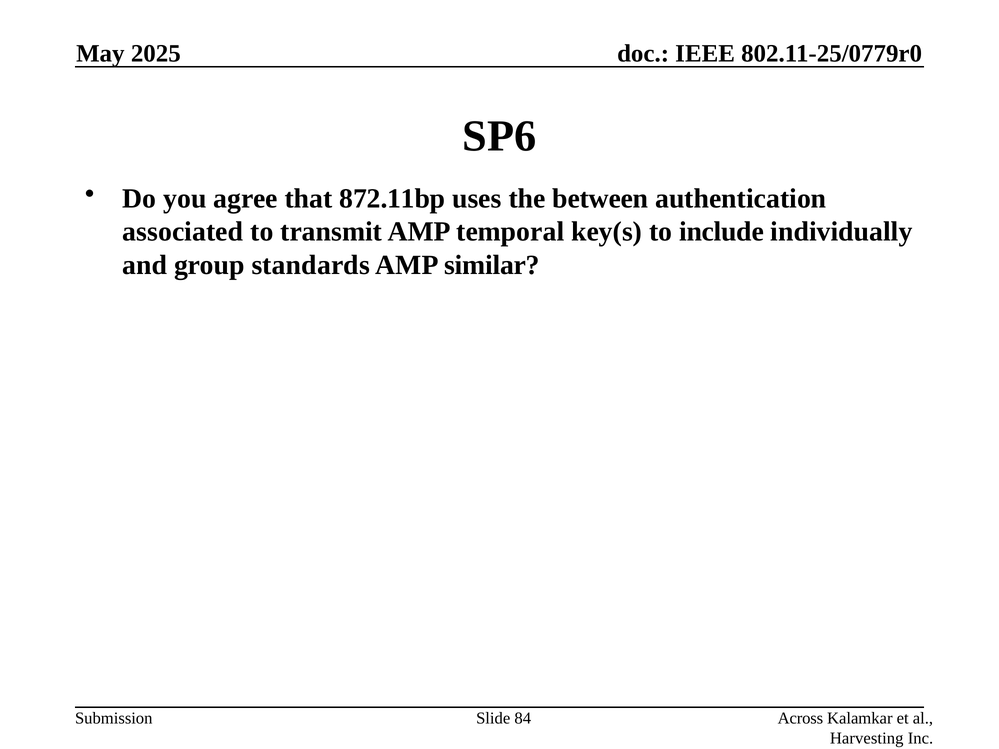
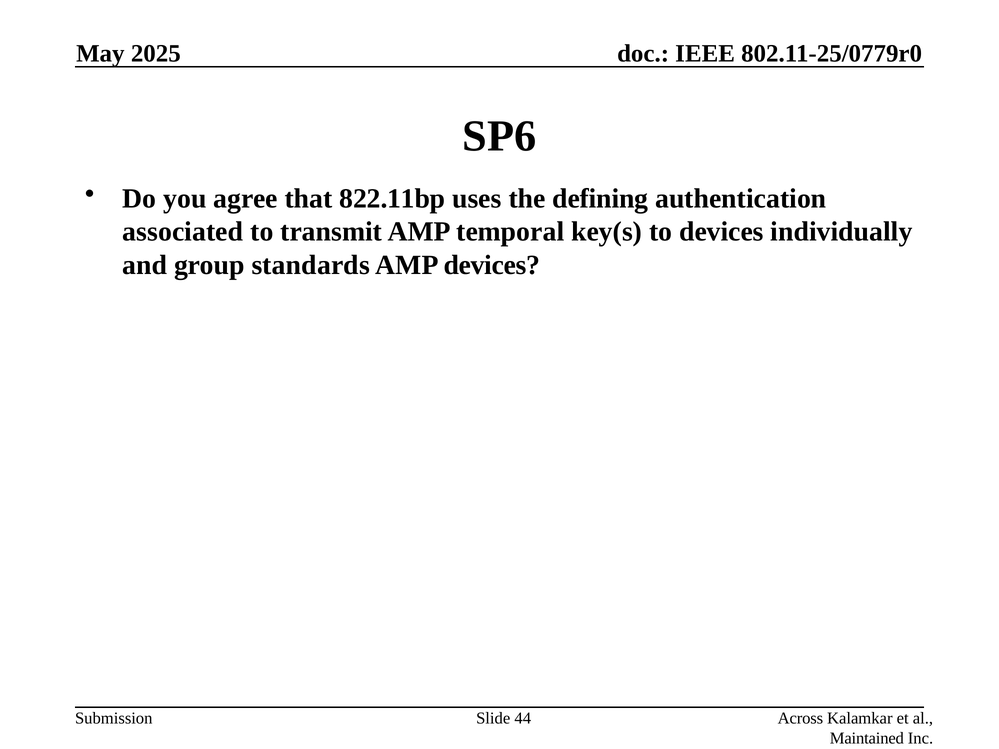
872.11bp: 872.11bp -> 822.11bp
between: between -> defining
to include: include -> devices
AMP similar: similar -> devices
84: 84 -> 44
Harvesting: Harvesting -> Maintained
